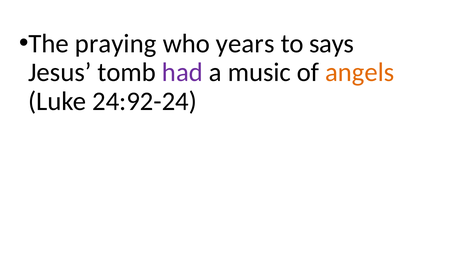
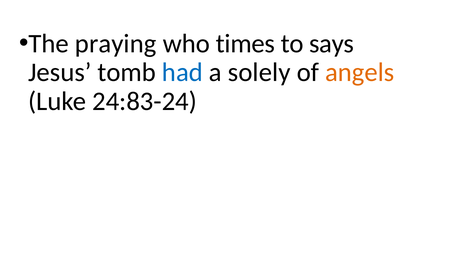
years: years -> times
had colour: purple -> blue
music: music -> solely
24:92-24: 24:92-24 -> 24:83-24
